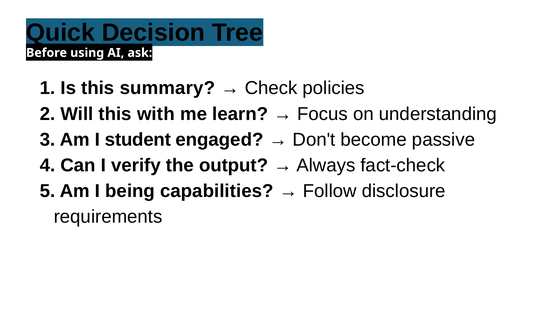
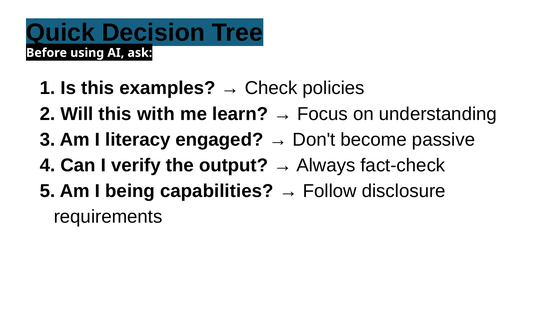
summary: summary -> examples
student: student -> literacy
